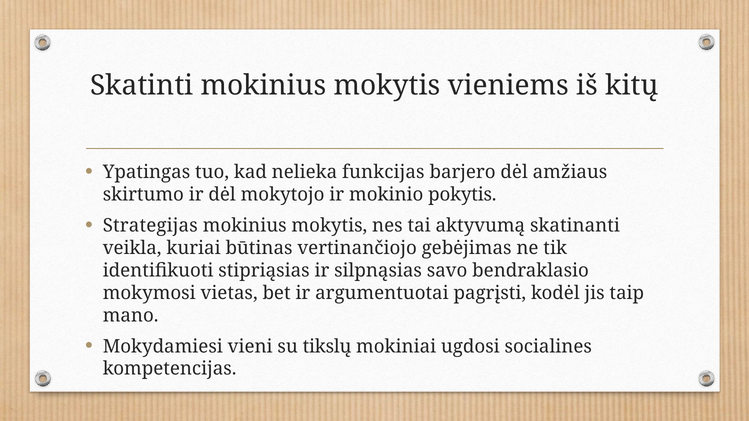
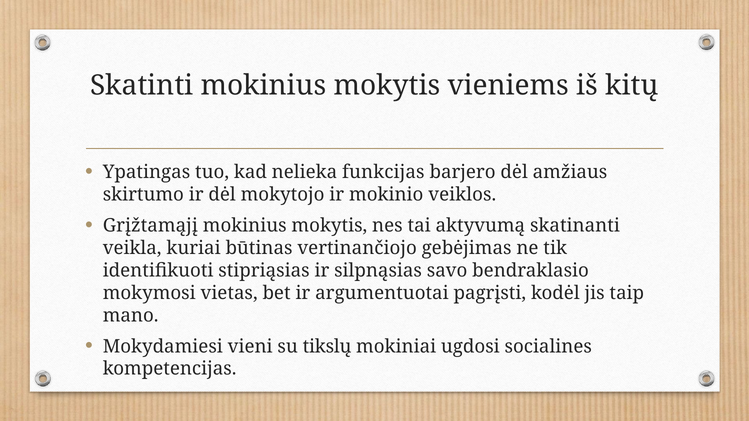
pokytis: pokytis -> veiklos
Strategijas: Strategijas -> Grįžtamąjį
